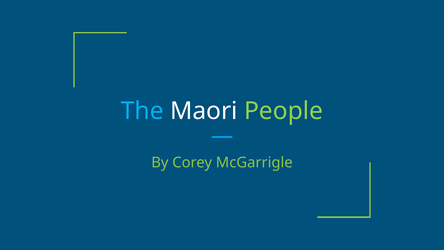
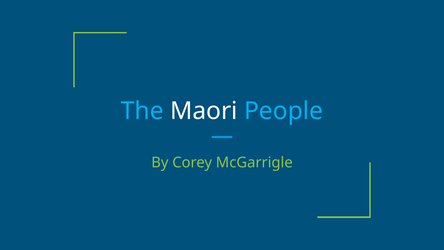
People colour: light green -> light blue
